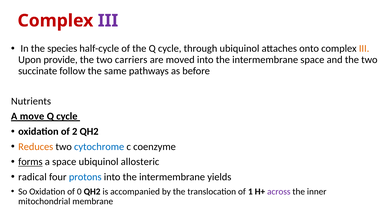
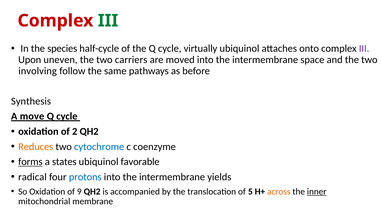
III at (108, 21) colour: purple -> green
through: through -> virtually
III at (364, 48) colour: orange -> purple
provide: provide -> uneven
succinate: succinate -> involving
Nutrients: Nutrients -> Synthesis
a space: space -> states
allosteric: allosteric -> favorable
0: 0 -> 9
1: 1 -> 5
across colour: purple -> orange
inner underline: none -> present
